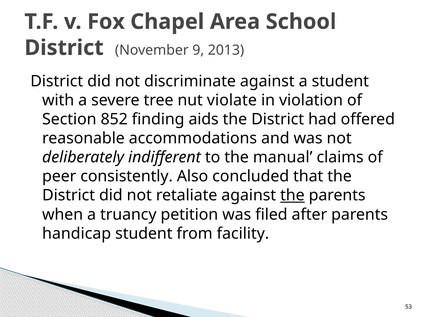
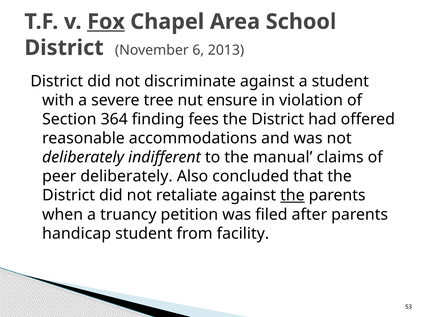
Fox underline: none -> present
9: 9 -> 6
violate: violate -> ensure
852: 852 -> 364
aids: aids -> fees
peer consistently: consistently -> deliberately
